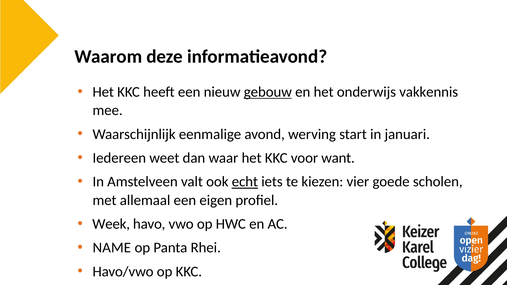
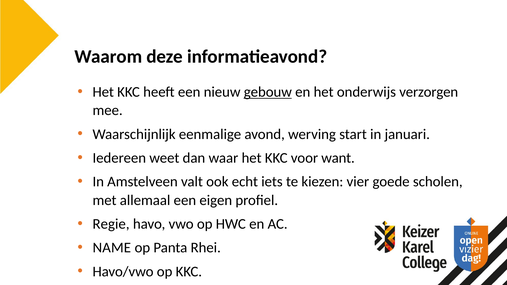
vakkennis: vakkennis -> verzorgen
echt underline: present -> none
Week: Week -> Regie
